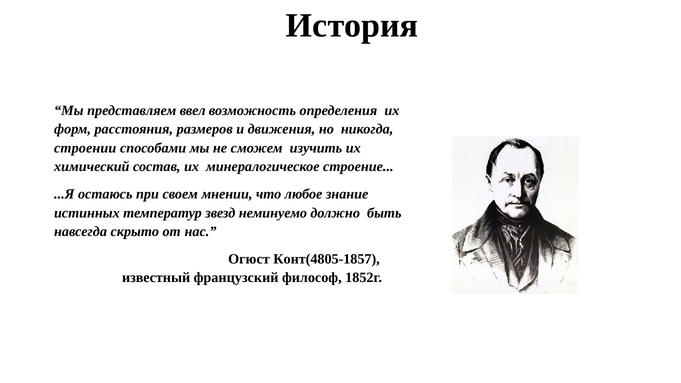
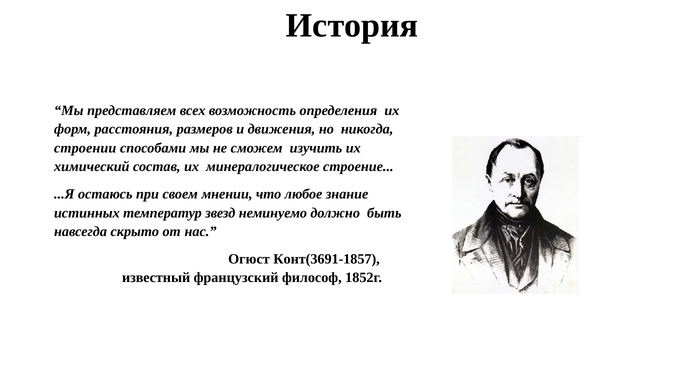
ввел: ввел -> всех
Конт(4805-1857: Конт(4805-1857 -> Конт(3691-1857
